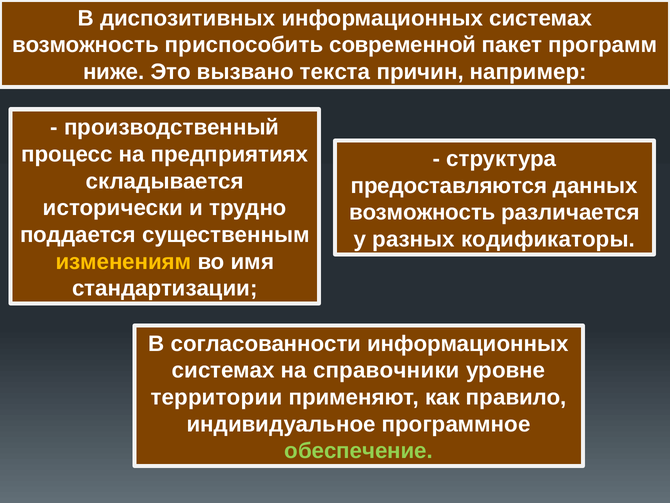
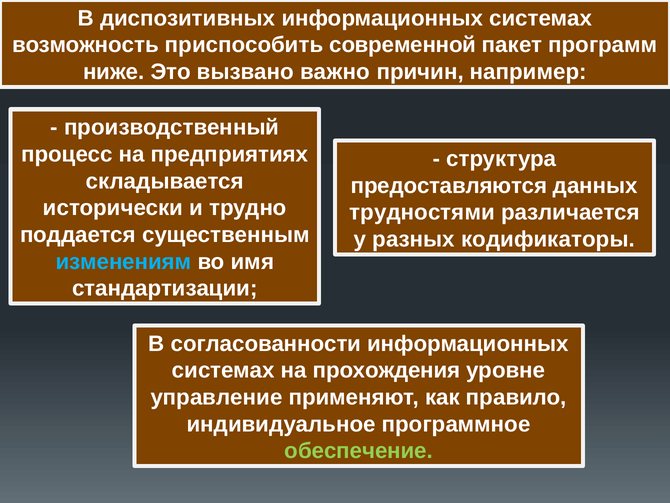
текста: текста -> важно
возможность at (422, 212): возможность -> трудностями
изменениям colour: yellow -> light blue
справочники: справочники -> прохождения
территории: территории -> управление
